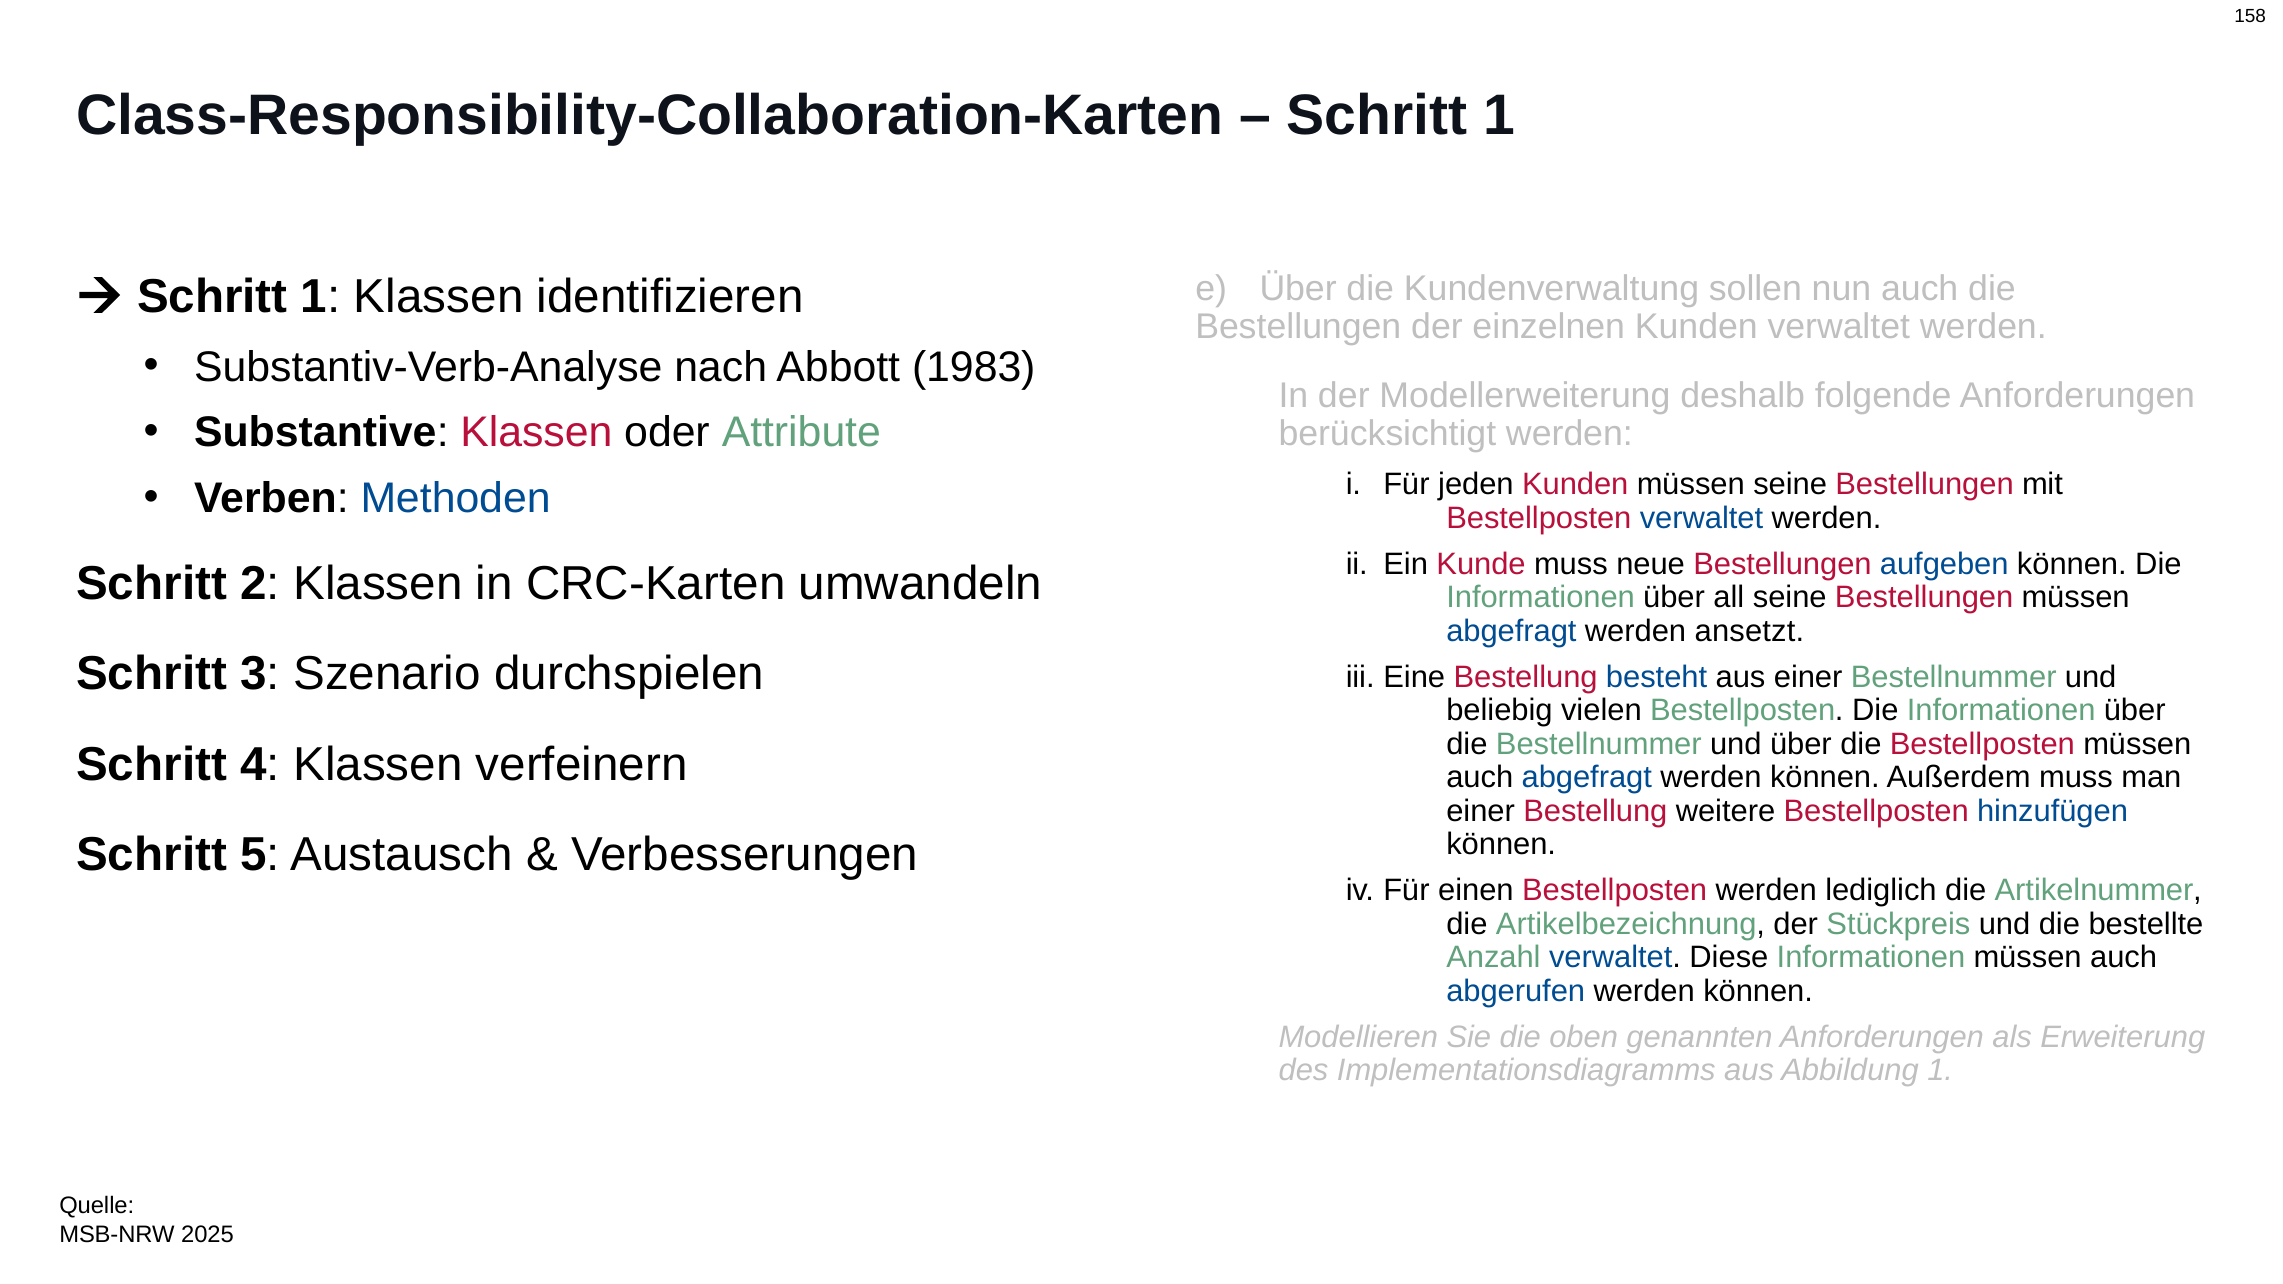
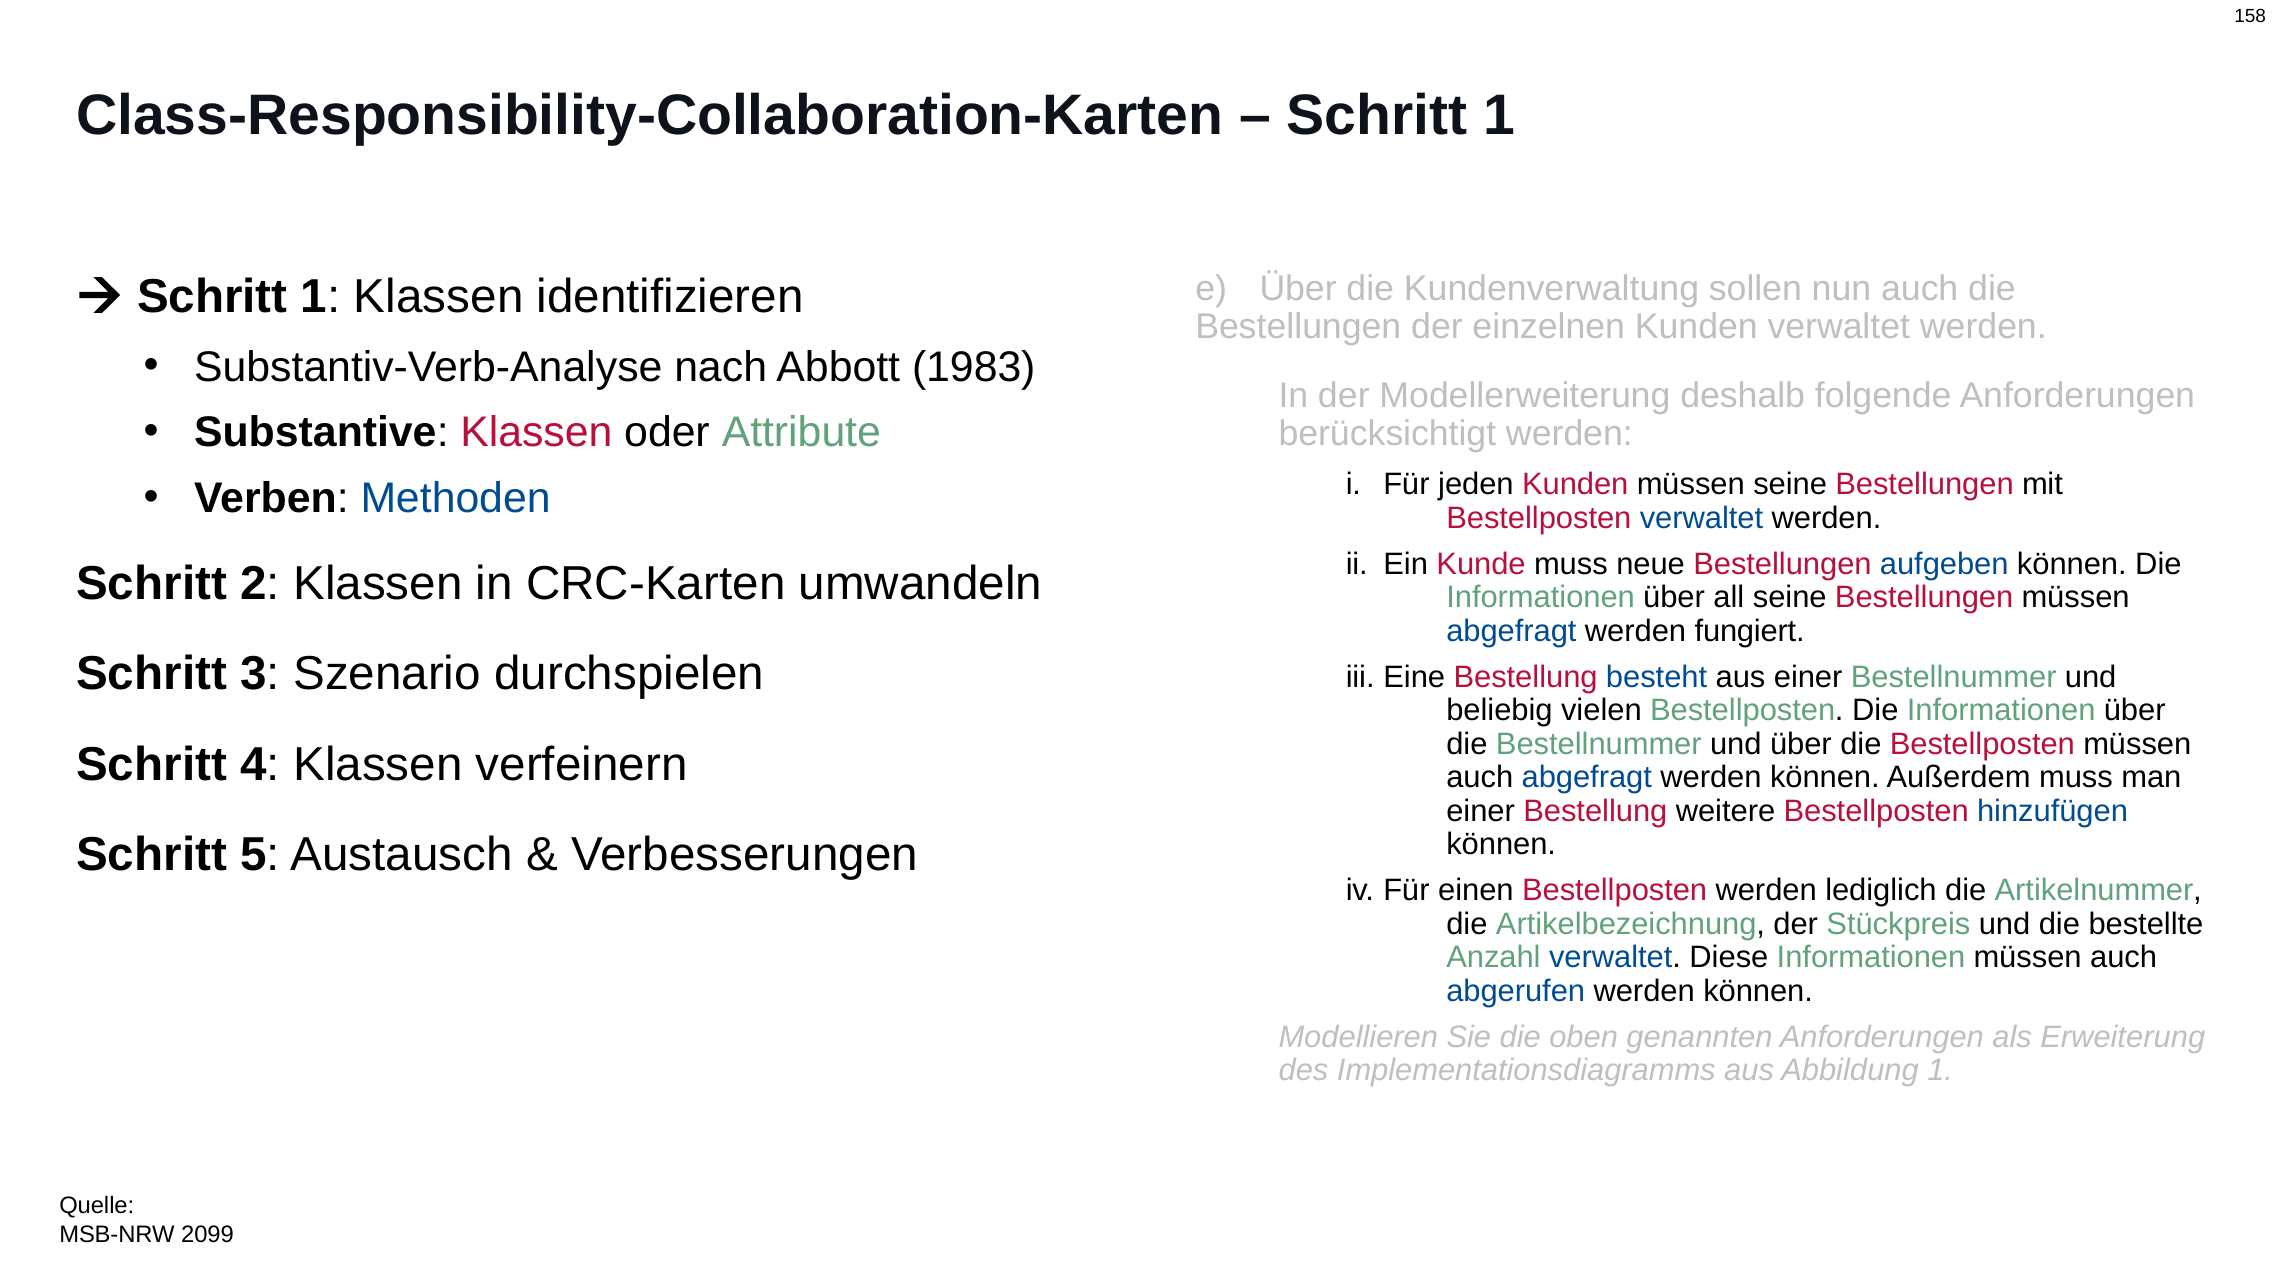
ansetzt: ansetzt -> fungiert
2025: 2025 -> 2099
